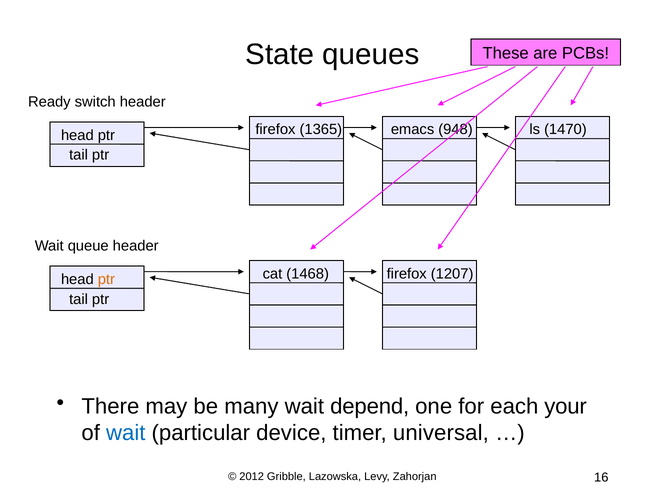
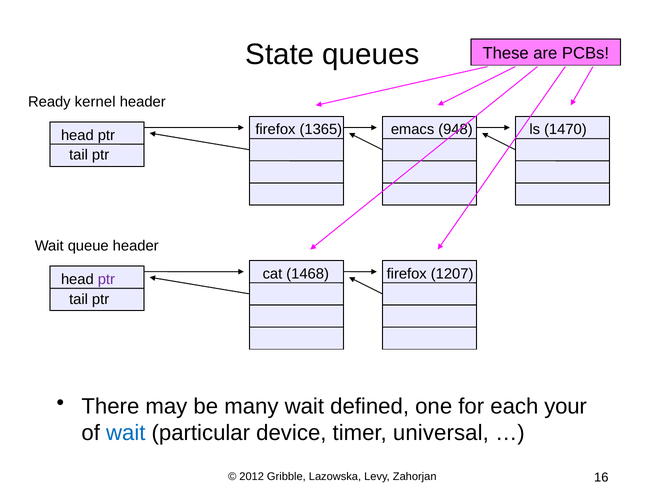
switch: switch -> kernel
ptr at (106, 279) colour: orange -> purple
depend: depend -> defined
